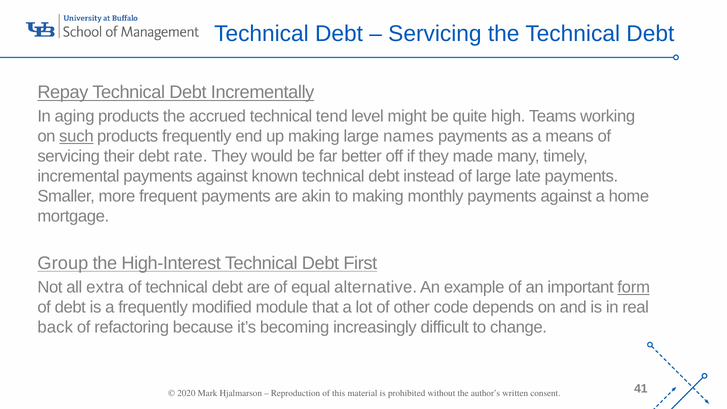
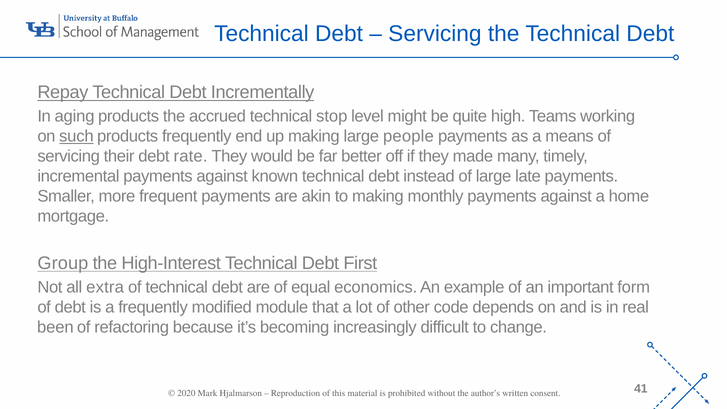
tend: tend -> stop
names: names -> people
alternative: alternative -> economics
form underline: present -> none
back: back -> been
